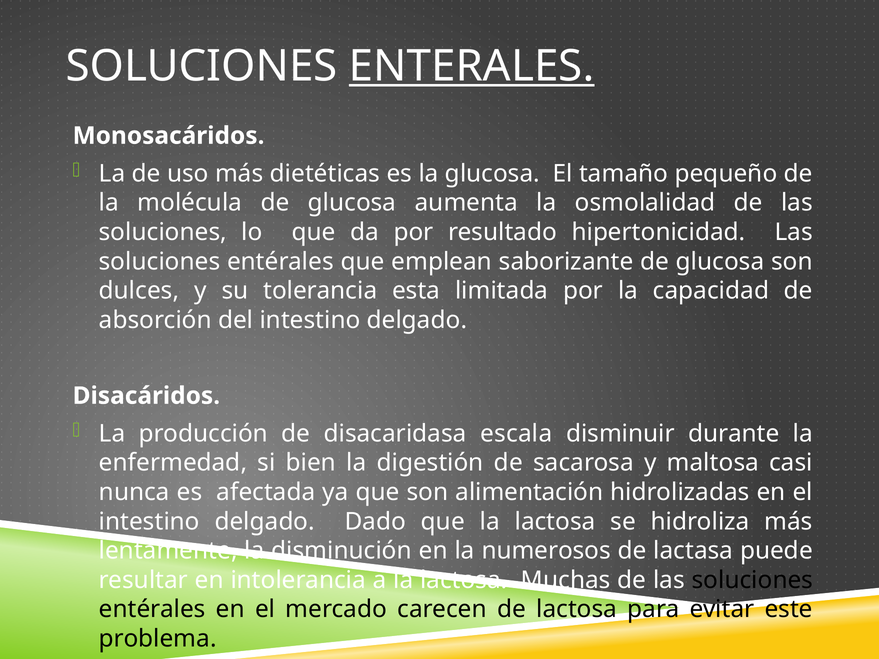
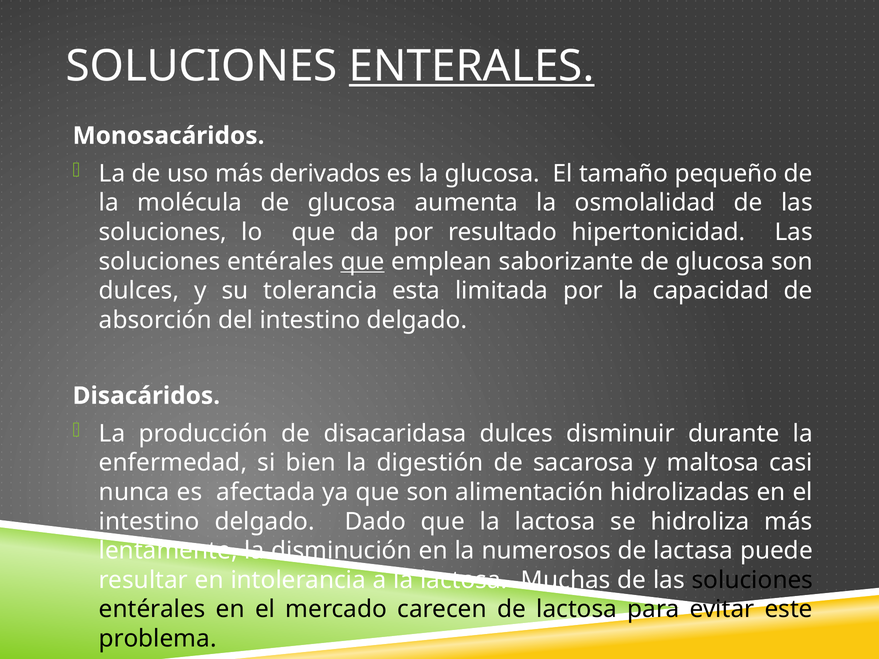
dietéticas: dietéticas -> derivados
que at (363, 262) underline: none -> present
disacaridasa escala: escala -> dulces
